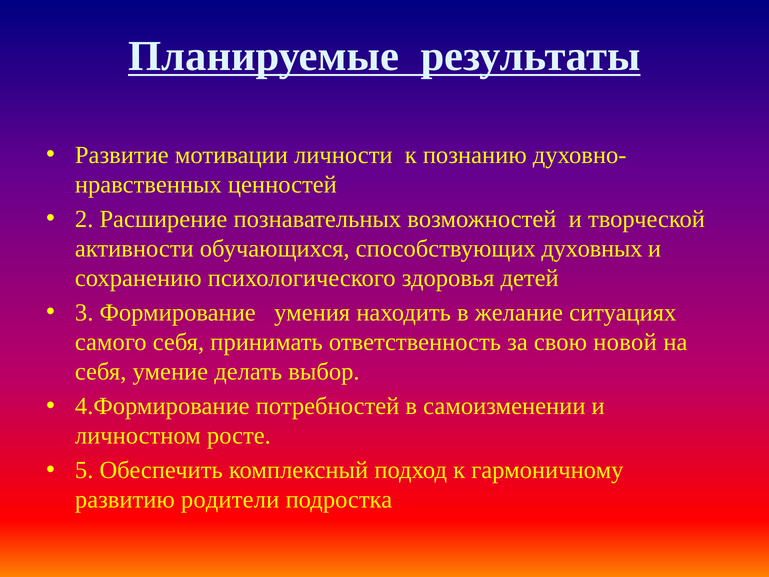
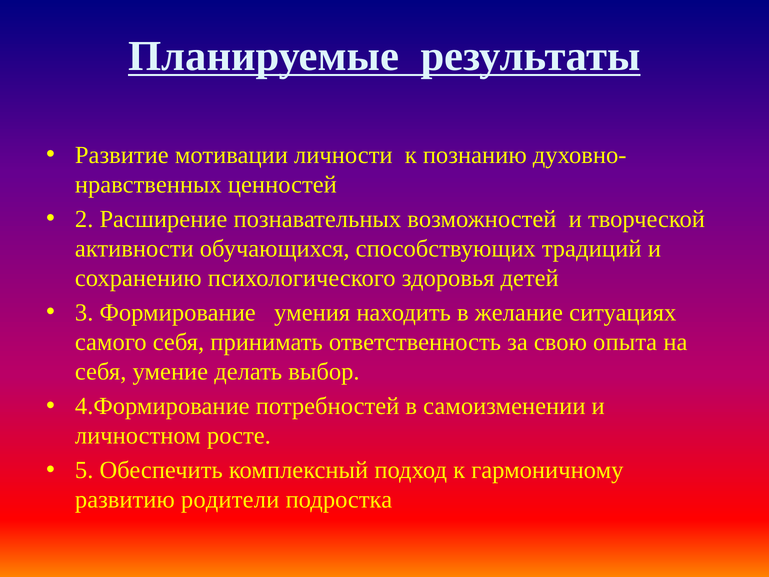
духовных: духовных -> традиций
новой: новой -> опыта
